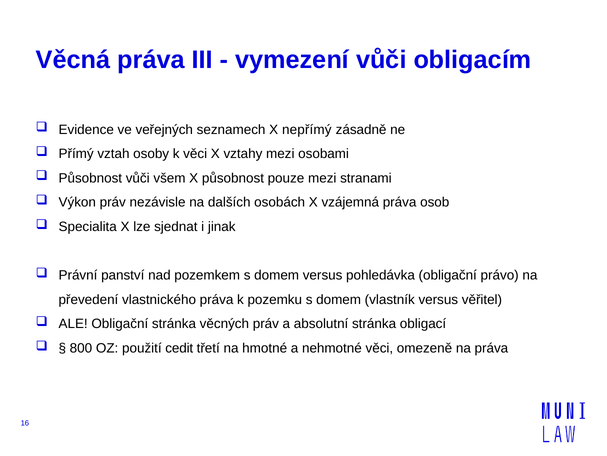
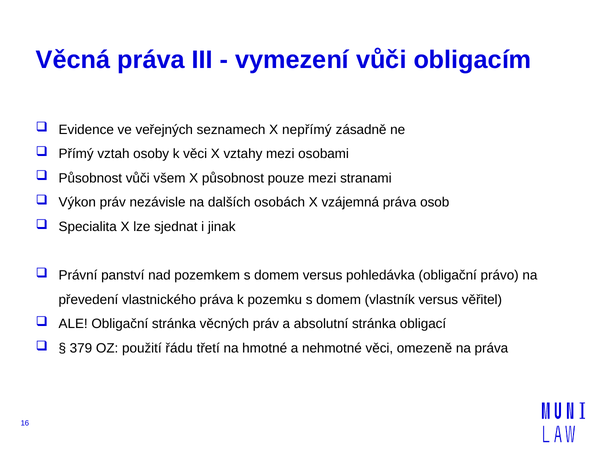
800: 800 -> 379
cedit: cedit -> řádu
